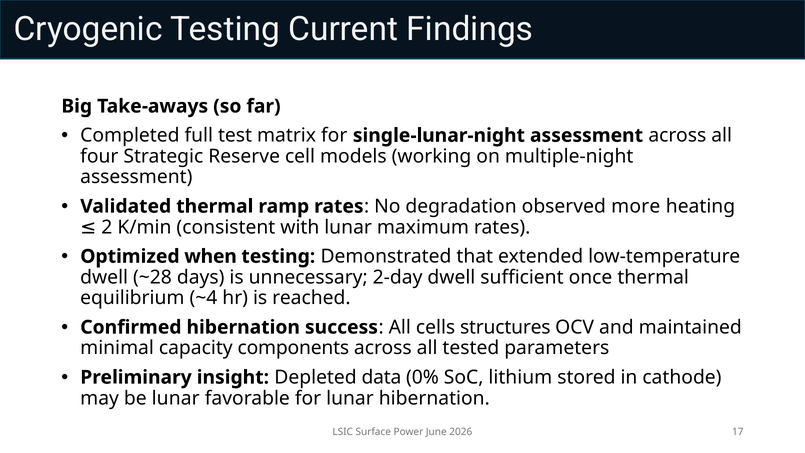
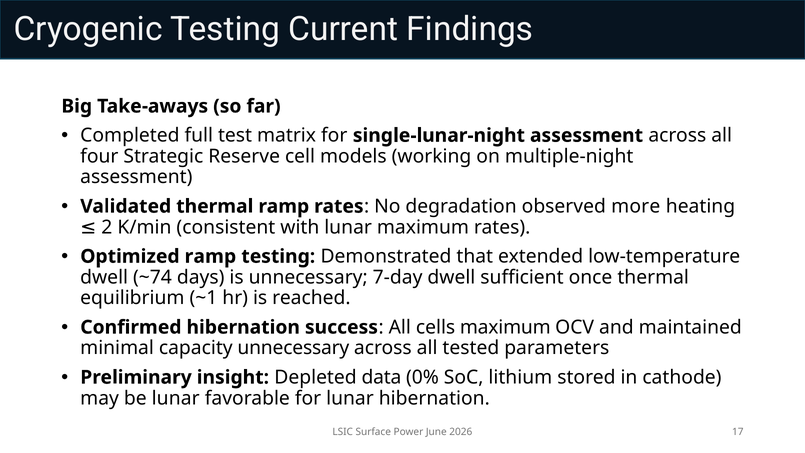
Optimized when: when -> ramp
~28: ~28 -> ~74
2-day: 2-day -> 7-day
~4: ~4 -> ~1
cells structures: structures -> maximum
capacity components: components -> unnecessary
